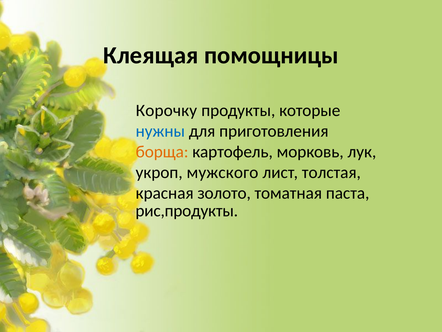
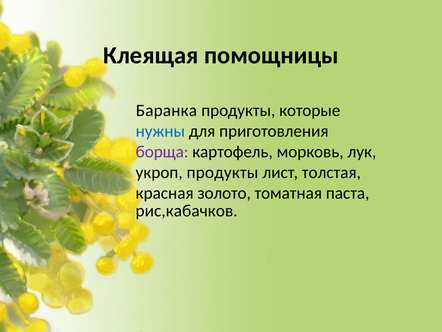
Корочку: Корочку -> Баранка
борща colour: orange -> purple
укроп мужского: мужского -> продукты
рис,продукты: рис,продукты -> рис,кабачков
